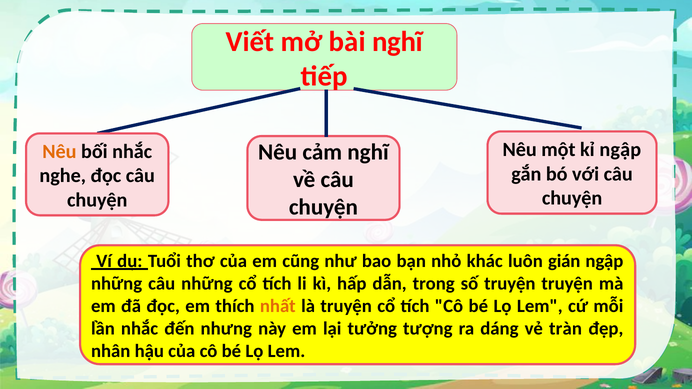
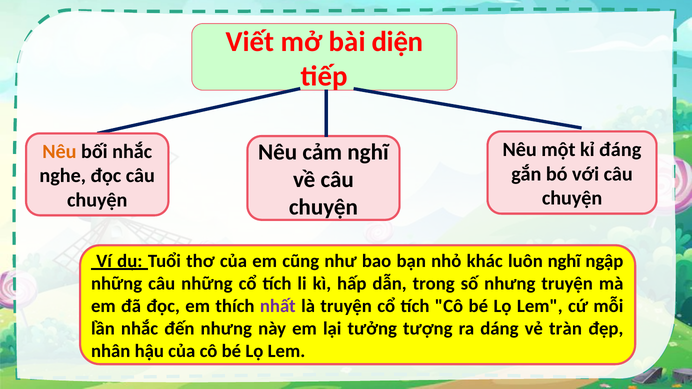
bài nghĩ: nghĩ -> diện
kỉ ngập: ngập -> đáng
luôn gián: gián -> nghĩ
số truyện: truyện -> nhưng
nhất colour: orange -> purple
